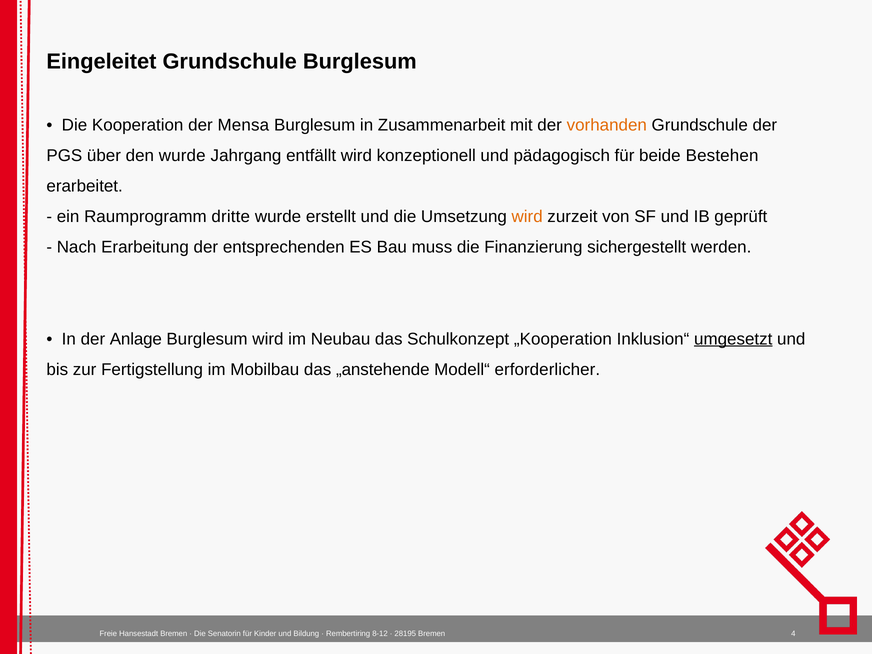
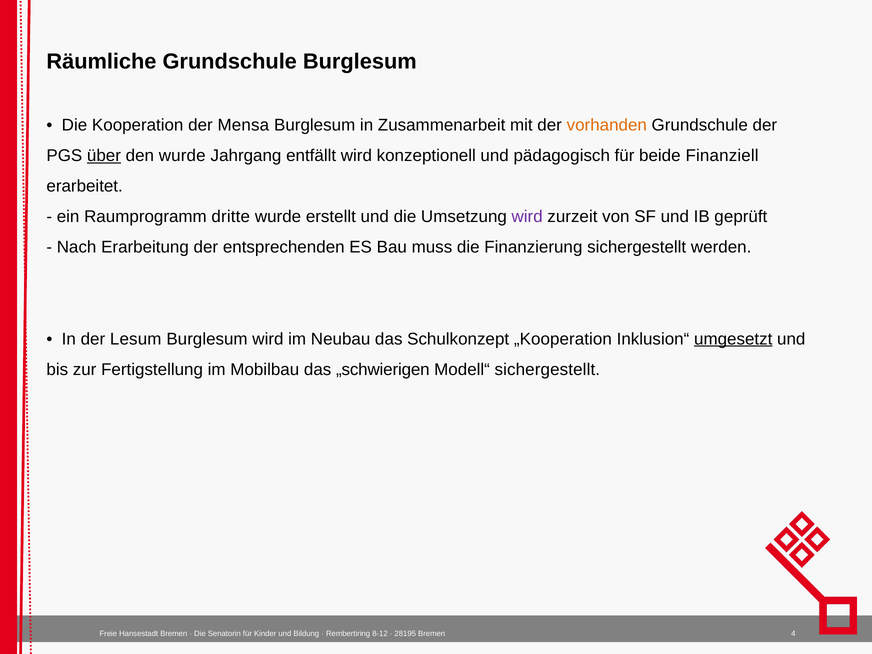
Eingeleitet: Eingeleitet -> Räumliche
über underline: none -> present
Bestehen: Bestehen -> Finanziell
wird at (527, 217) colour: orange -> purple
Anlage: Anlage -> Lesum
„anstehende: „anstehende -> „schwierigen
Modell“ erforderlicher: erforderlicher -> sichergestellt
